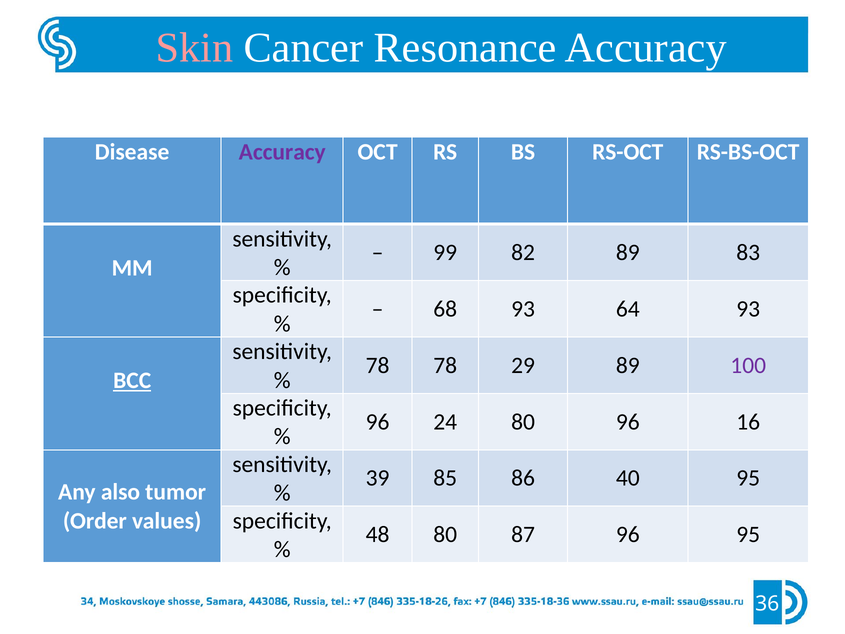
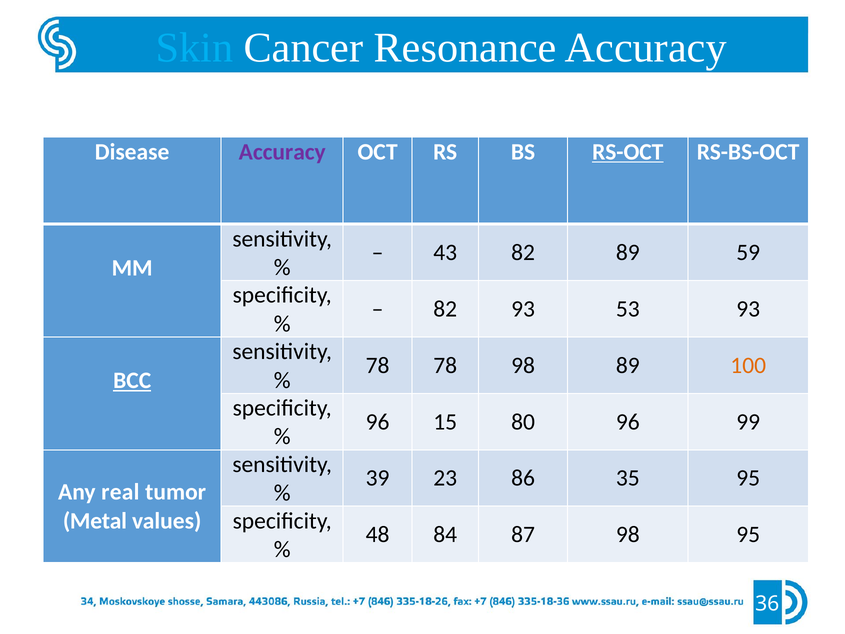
Skin colour: pink -> light blue
RS-OCT underline: none -> present
99: 99 -> 43
83: 83 -> 59
68 at (445, 309): 68 -> 82
64: 64 -> 53
78 29: 29 -> 98
100 colour: purple -> orange
24: 24 -> 15
16: 16 -> 99
85: 85 -> 23
40: 40 -> 35
also: also -> real
Order: Order -> Metal
48 80: 80 -> 84
87 96: 96 -> 98
